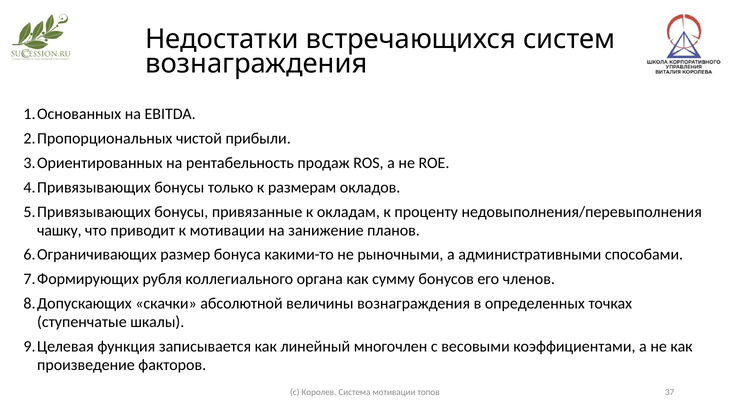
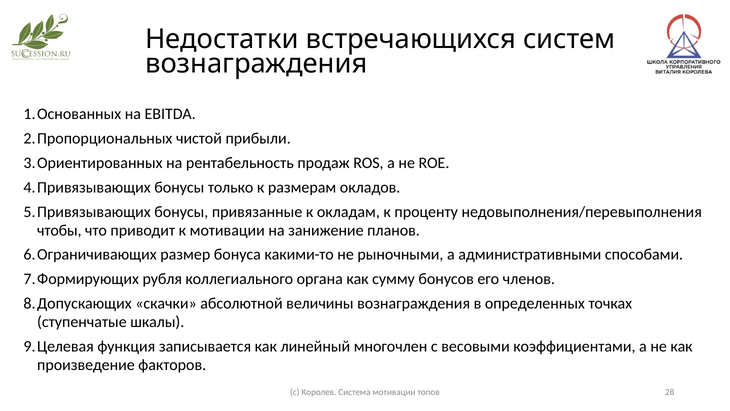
чашку: чашку -> чтобы
37: 37 -> 28
